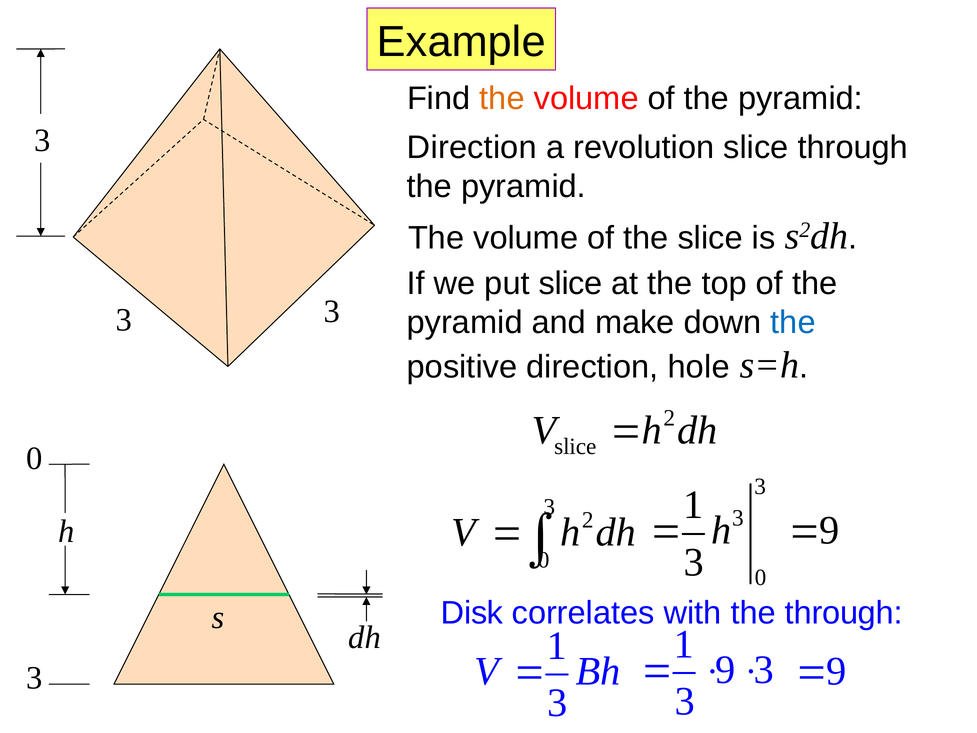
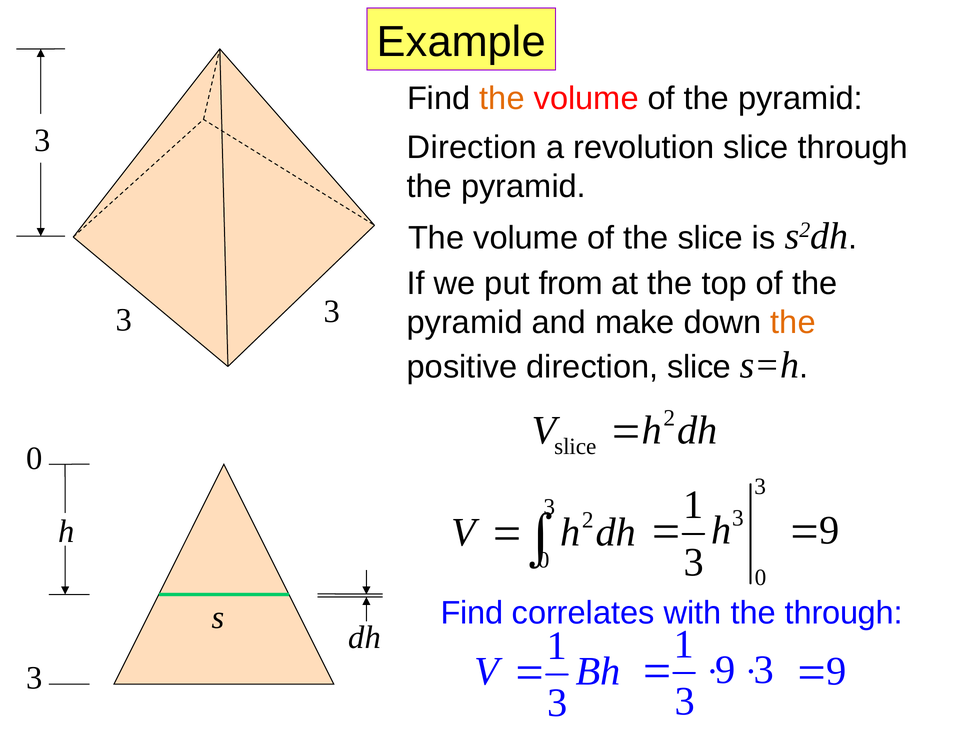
put slice: slice -> from
the at (793, 322) colour: blue -> orange
direction hole: hole -> slice
Disk at (472, 613): Disk -> Find
